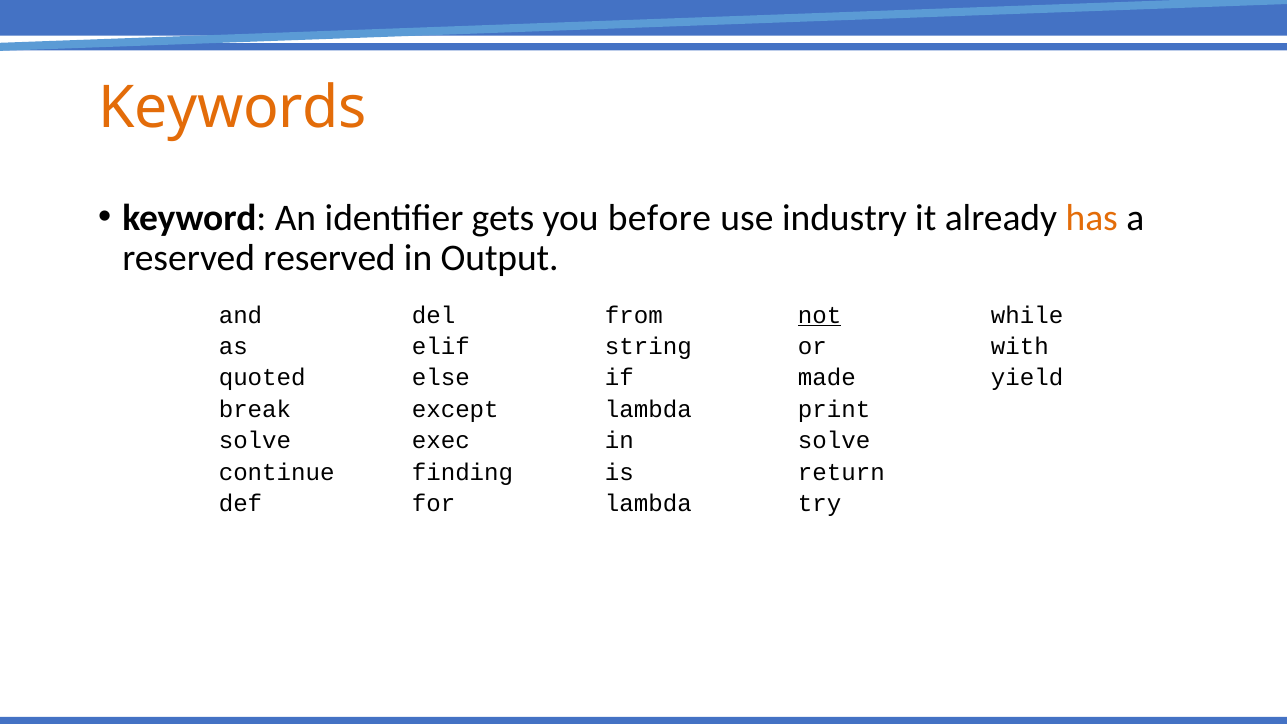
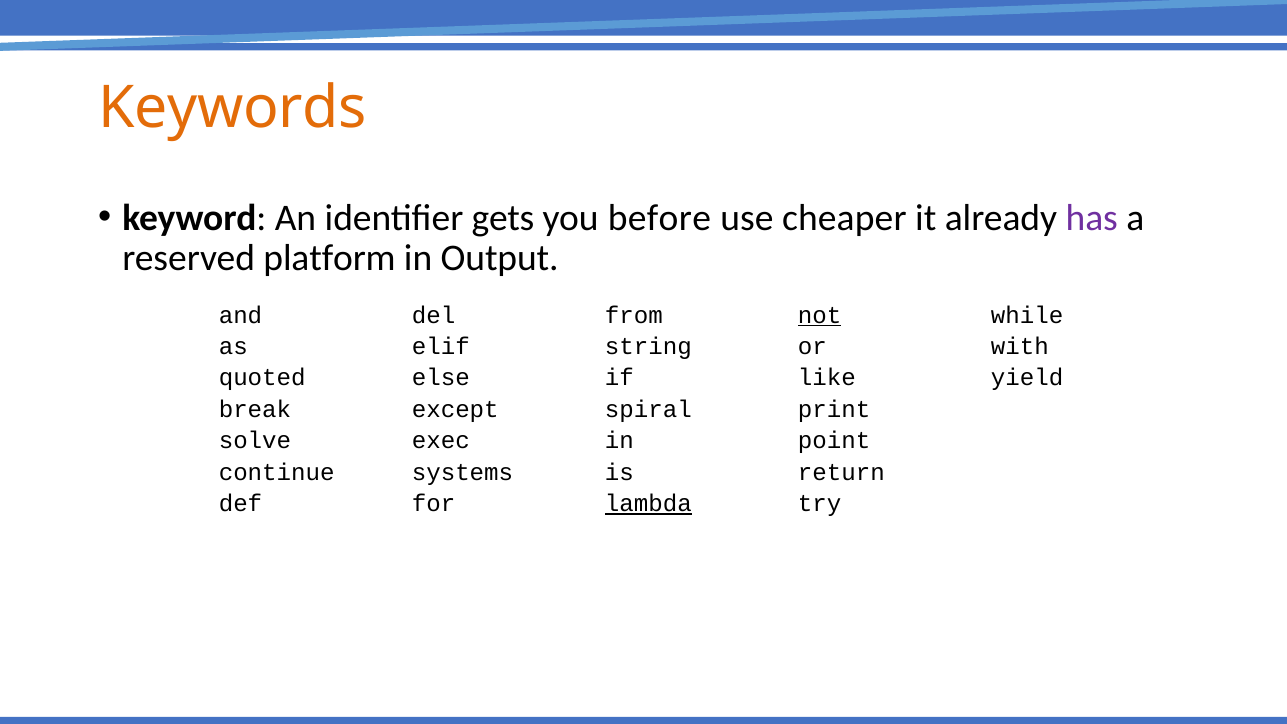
industry: industry -> cheaper
has colour: orange -> purple
reserved reserved: reserved -> platform
made: made -> like
except lambda: lambda -> spiral
in solve: solve -> point
finding: finding -> systems
lambda at (648, 504) underline: none -> present
